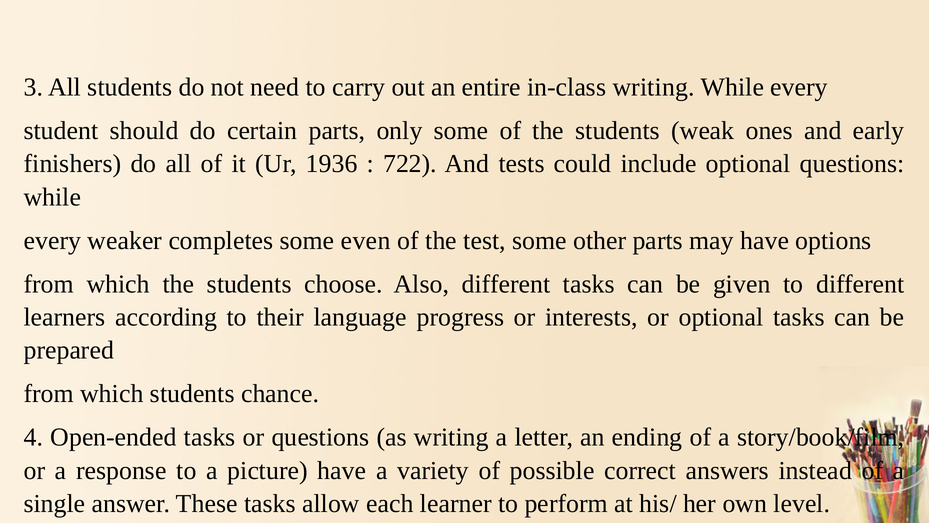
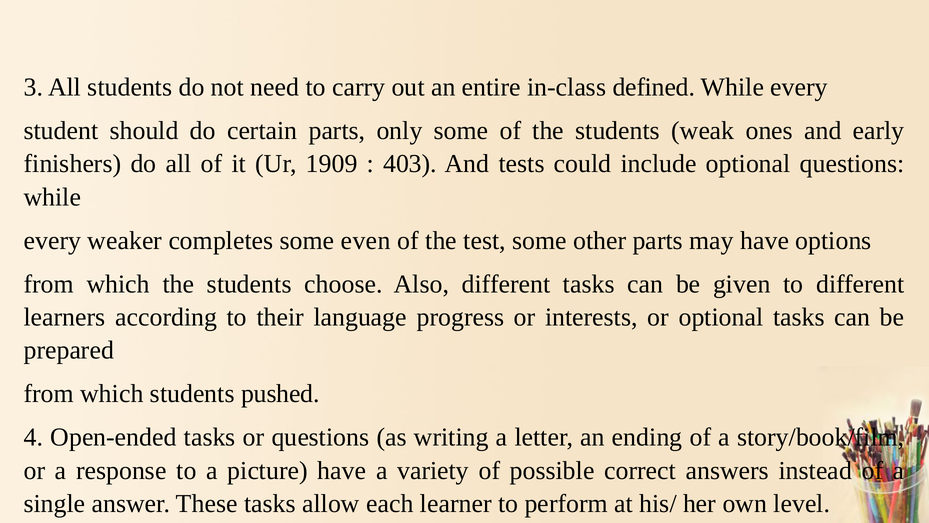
in-class writing: writing -> defined
1936: 1936 -> 1909
722: 722 -> 403
chance: chance -> pushed
